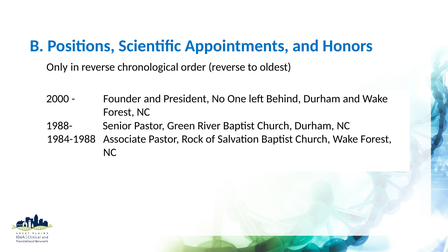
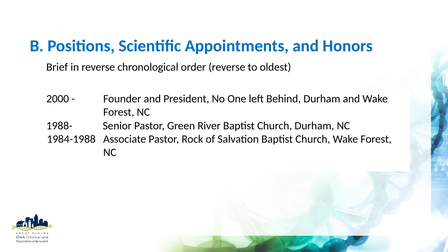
Only: Only -> Brief
